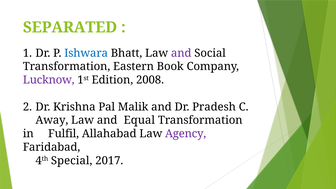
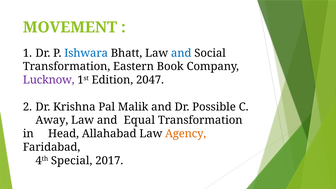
SEPARATED: SEPARATED -> MOVEMENT
and at (181, 53) colour: purple -> blue
2008: 2008 -> 2047
Pradesh: Pradesh -> Possible
Fulfil: Fulfil -> Head
Agency colour: purple -> orange
